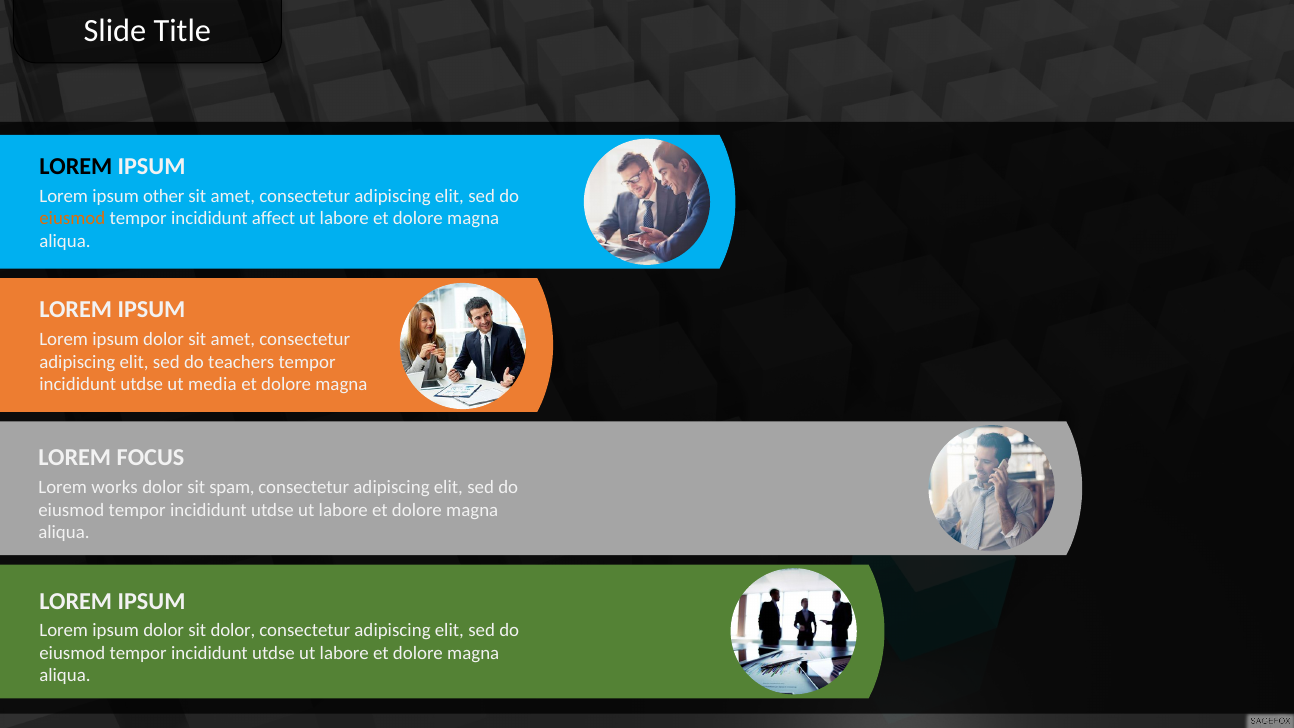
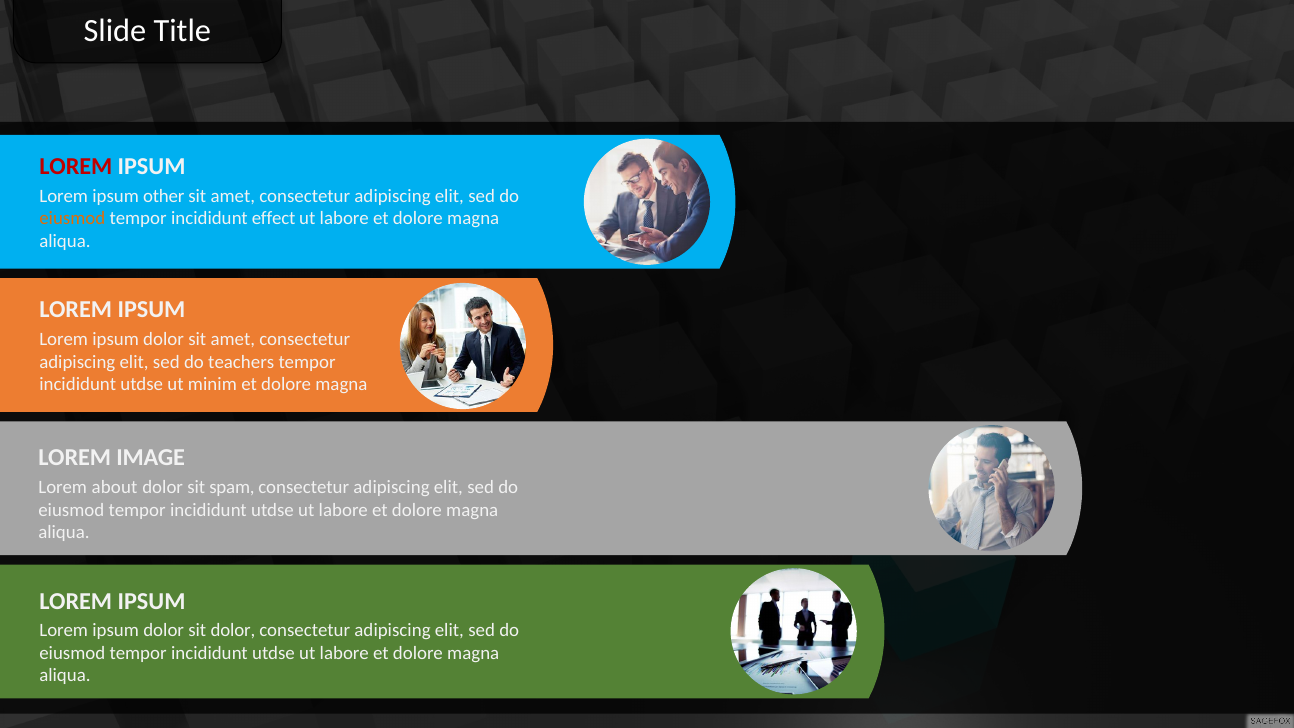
LOREM at (76, 167) colour: black -> red
affect: affect -> effect
media: media -> minim
FOCUS: FOCUS -> IMAGE
works: works -> about
